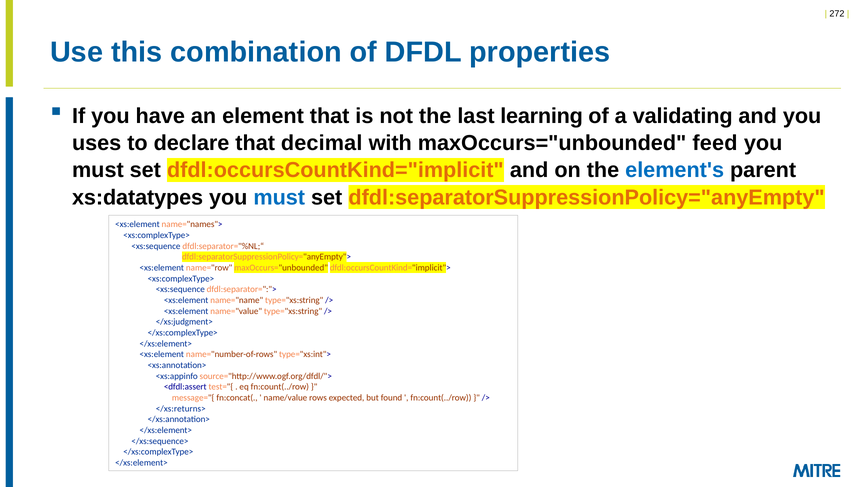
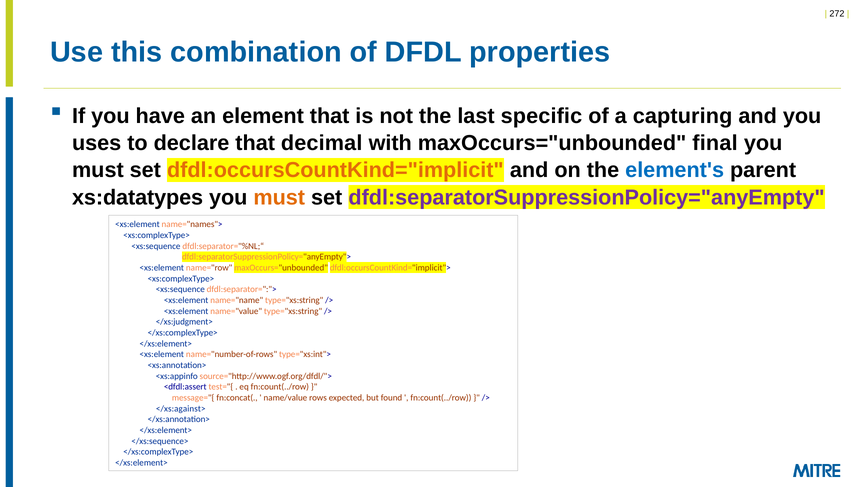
learning: learning -> specific
validating: validating -> capturing
feed: feed -> final
must at (279, 197) colour: blue -> orange
dfdl:separatorSuppressionPolicy="anyEmpty colour: orange -> purple
</xs:returns>: </xs:returns> -> </xs:against>
